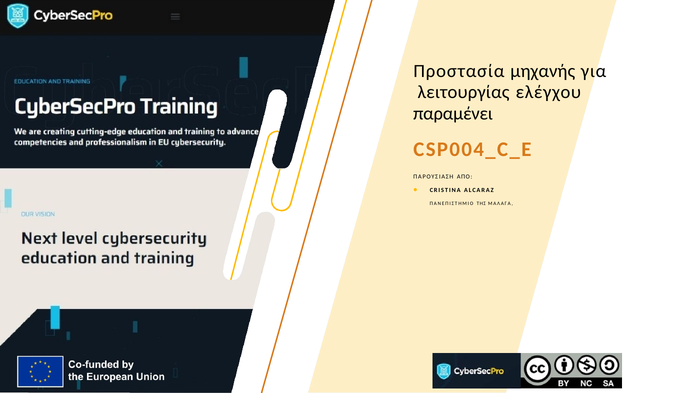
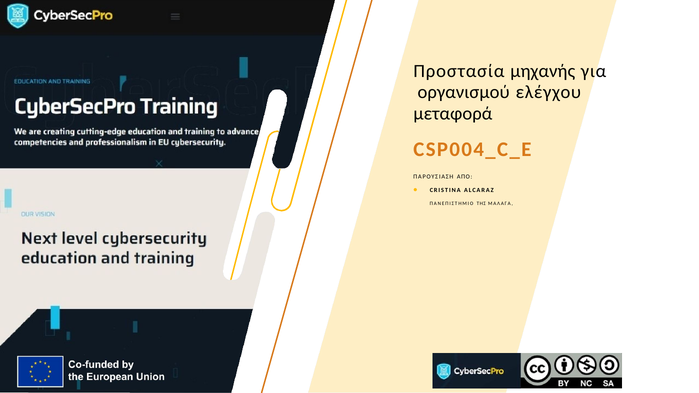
λειτουργίας: λειτουργίας -> οργανισμού
παραμένει: παραμένει -> μεταφορά
